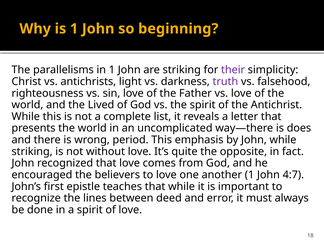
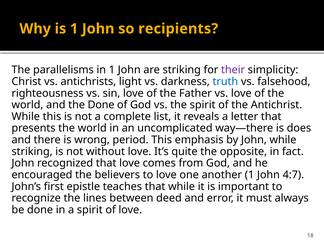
beginning: beginning -> recipients
truth colour: purple -> blue
the Lived: Lived -> Done
